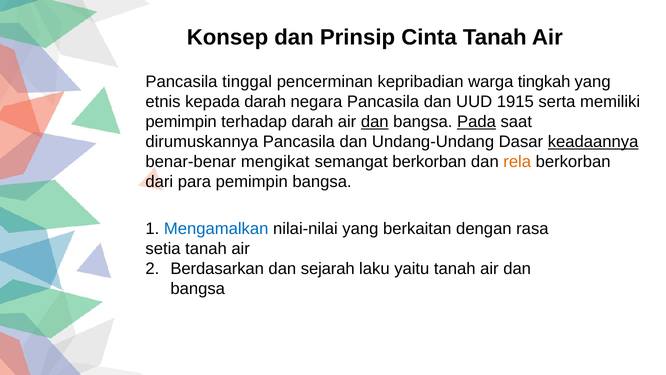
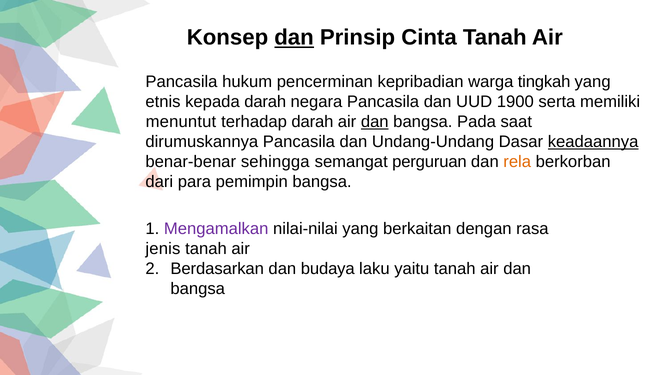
dan at (294, 38) underline: none -> present
tinggal: tinggal -> hukum
1915: 1915 -> 1900
pemimpin at (181, 122): pemimpin -> menuntut
Pada underline: present -> none
mengikat: mengikat -> sehingga
semangat berkorban: berkorban -> perguruan
Mengamalkan colour: blue -> purple
setia: setia -> jenis
sejarah: sejarah -> budaya
